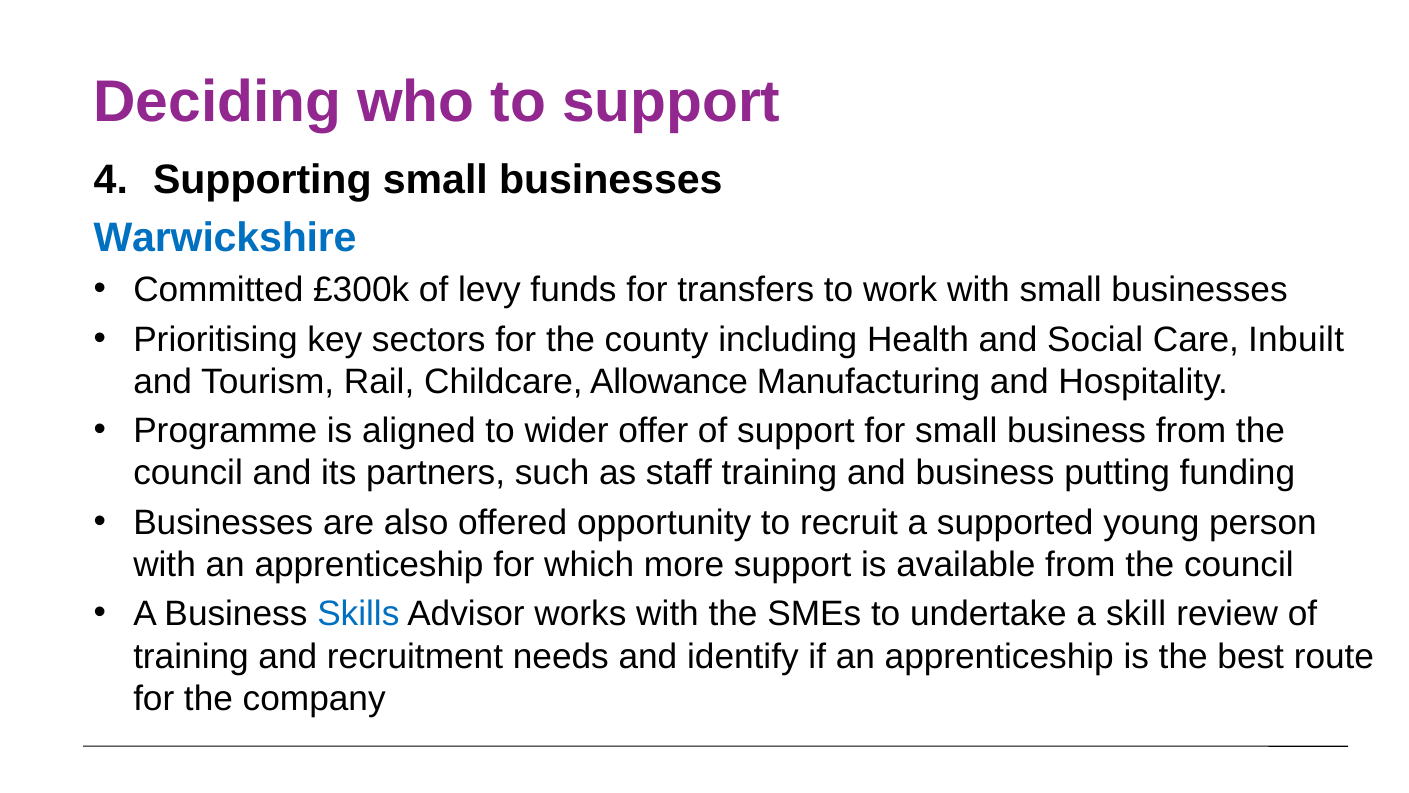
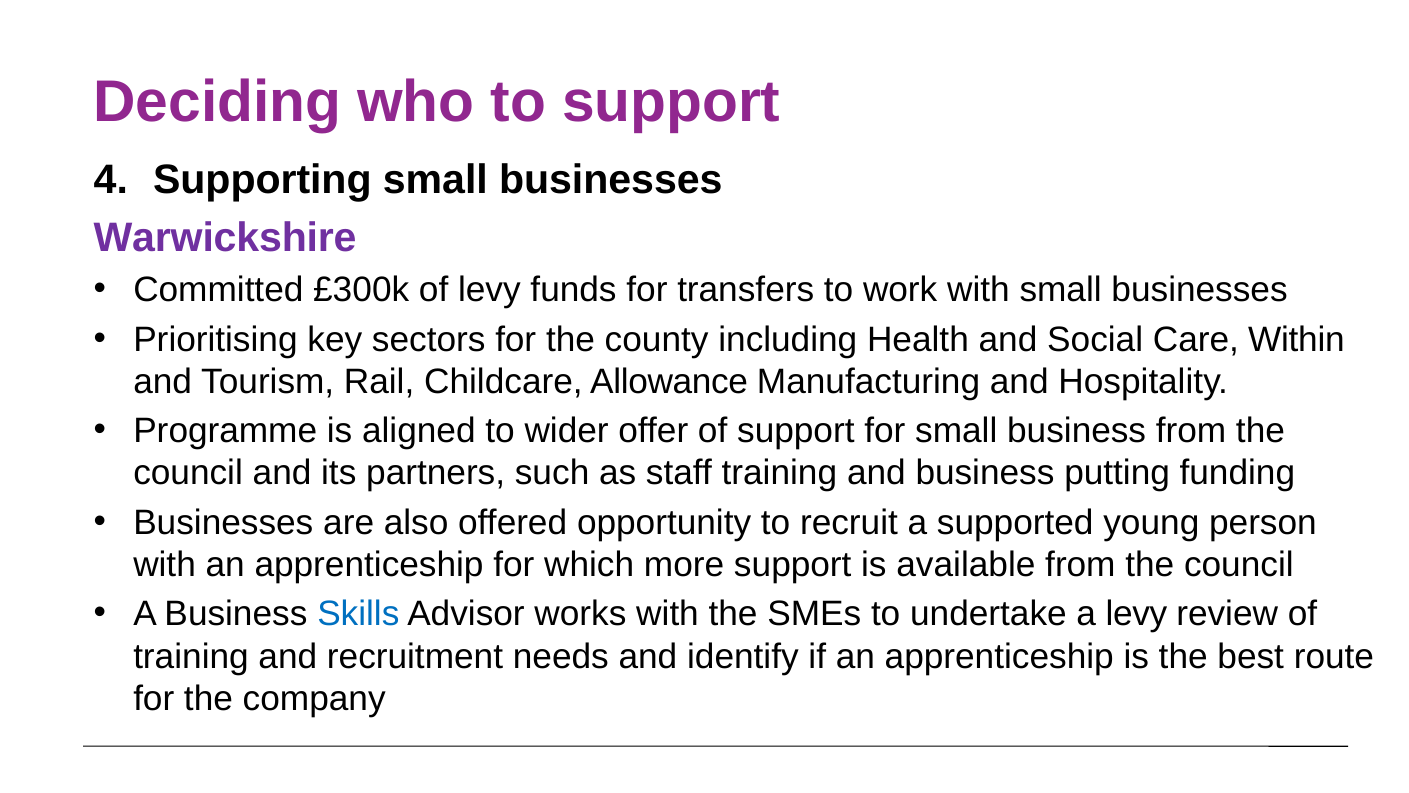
Warwickshire colour: blue -> purple
Inbuilt: Inbuilt -> Within
a skill: skill -> levy
